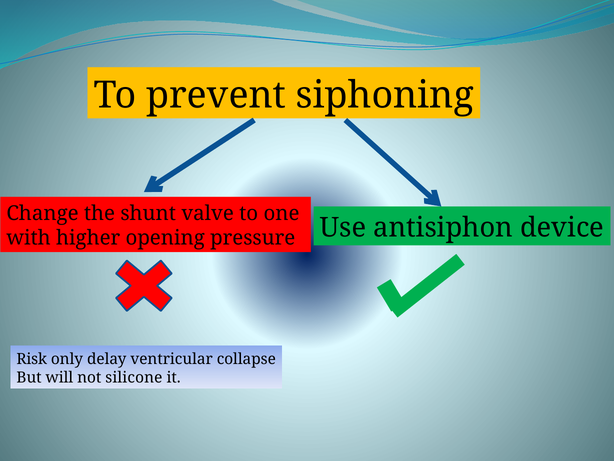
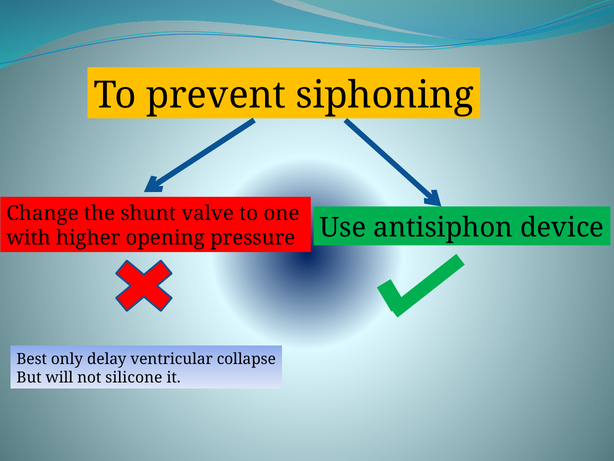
Risk: Risk -> Best
